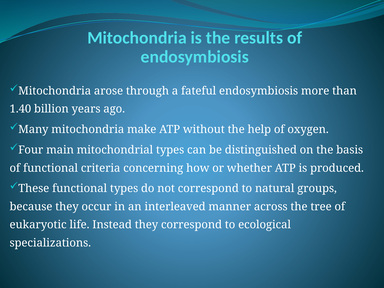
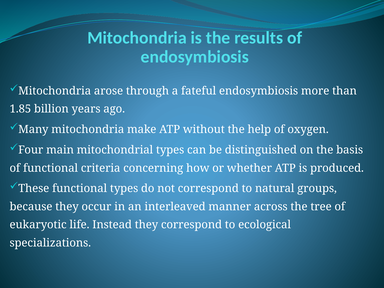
1.40: 1.40 -> 1.85
